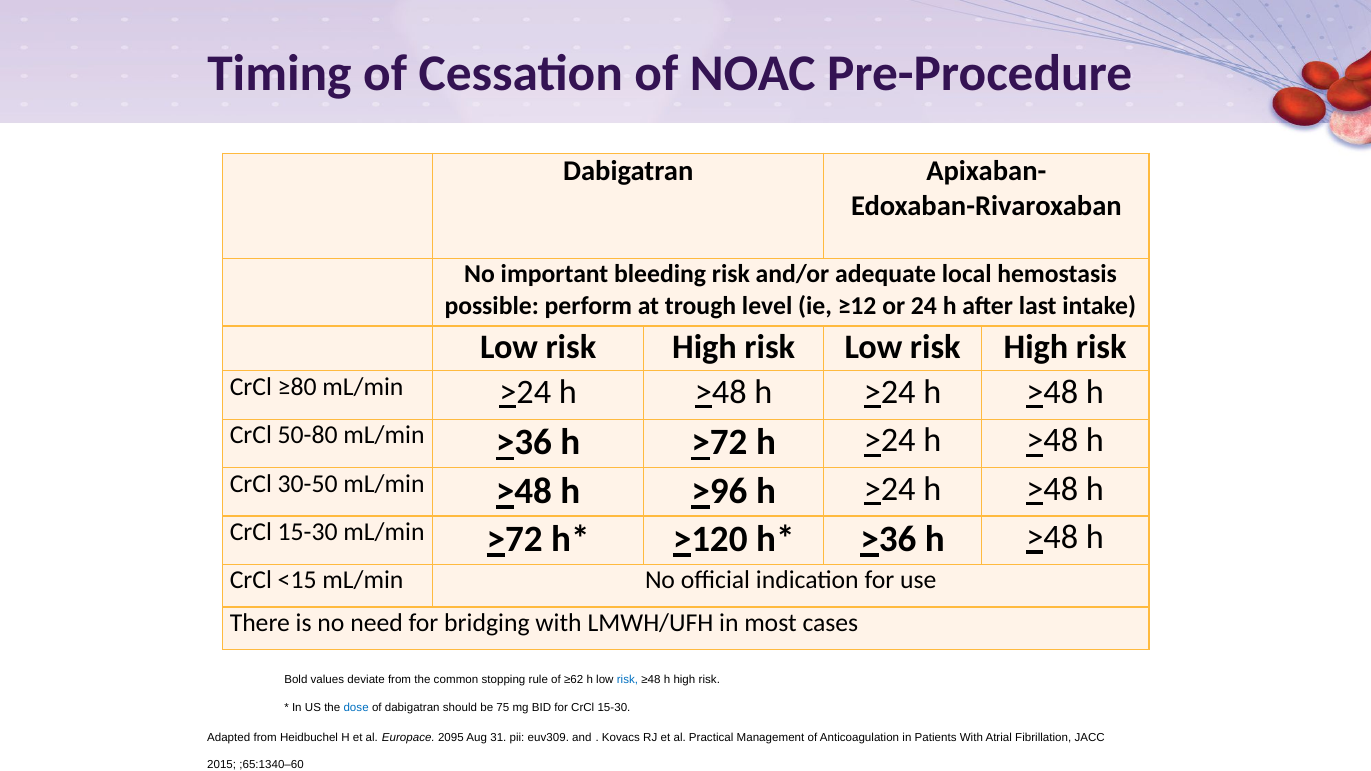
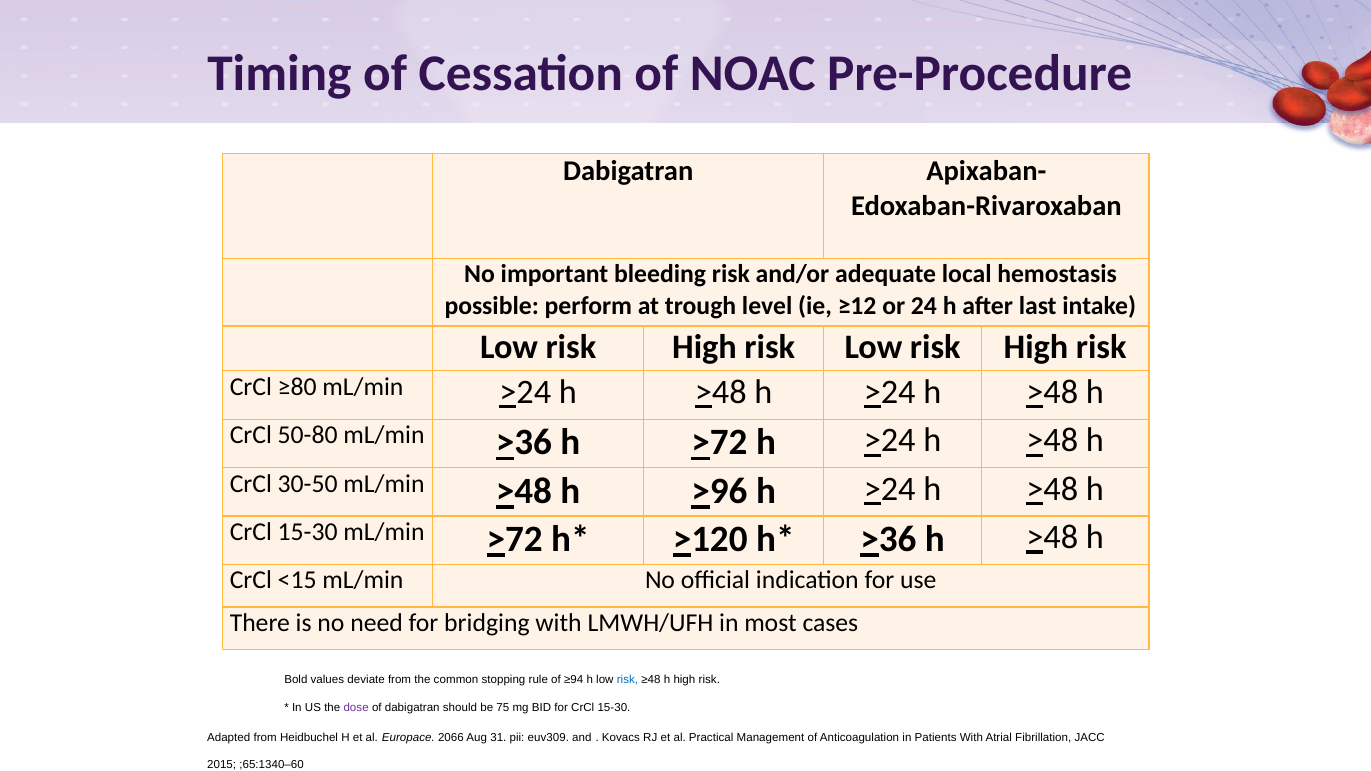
≥62: ≥62 -> ≥94
dose colour: blue -> purple
2095: 2095 -> 2066
